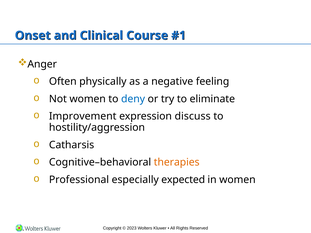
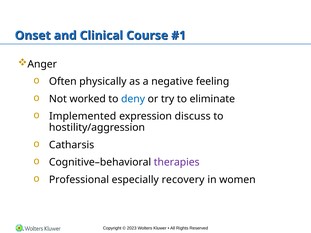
Not women: women -> worked
Improvement: Improvement -> Implemented
therapies colour: orange -> purple
expected: expected -> recovery
